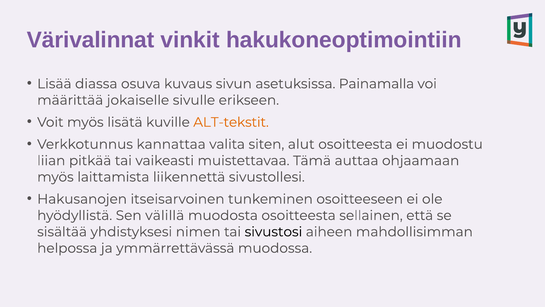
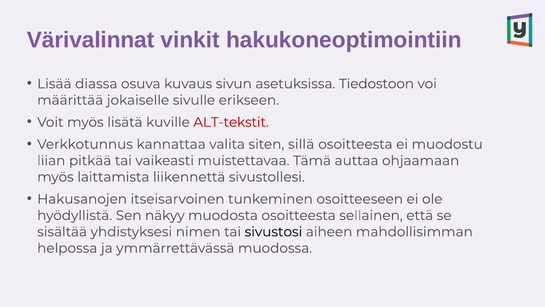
Painamalla: Painamalla -> Tiedostoon
ALT-tekstit colour: orange -> red
alut: alut -> sillä
välillä: välillä -> näkyy
